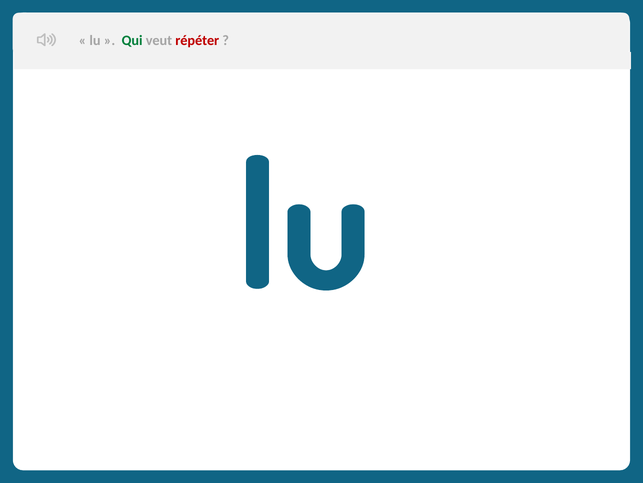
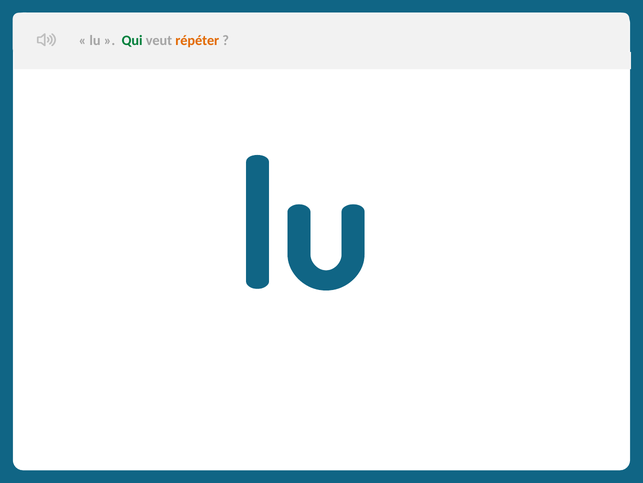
répéter colour: red -> orange
